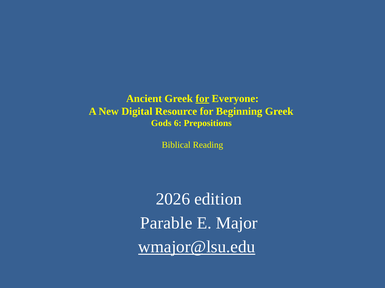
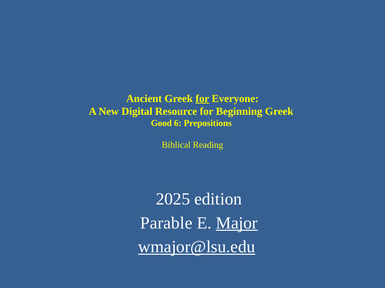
Gods: Gods -> Good
2026: 2026 -> 2025
Major underline: none -> present
